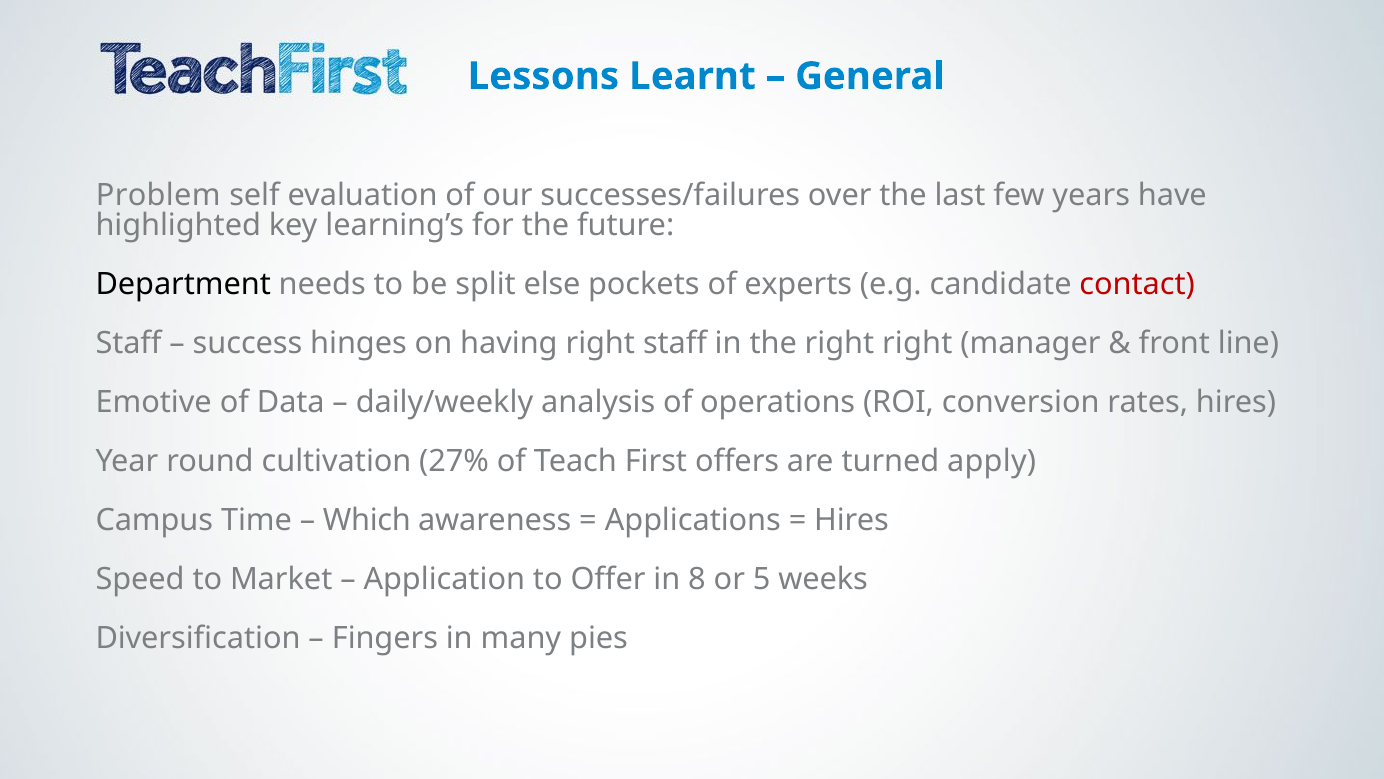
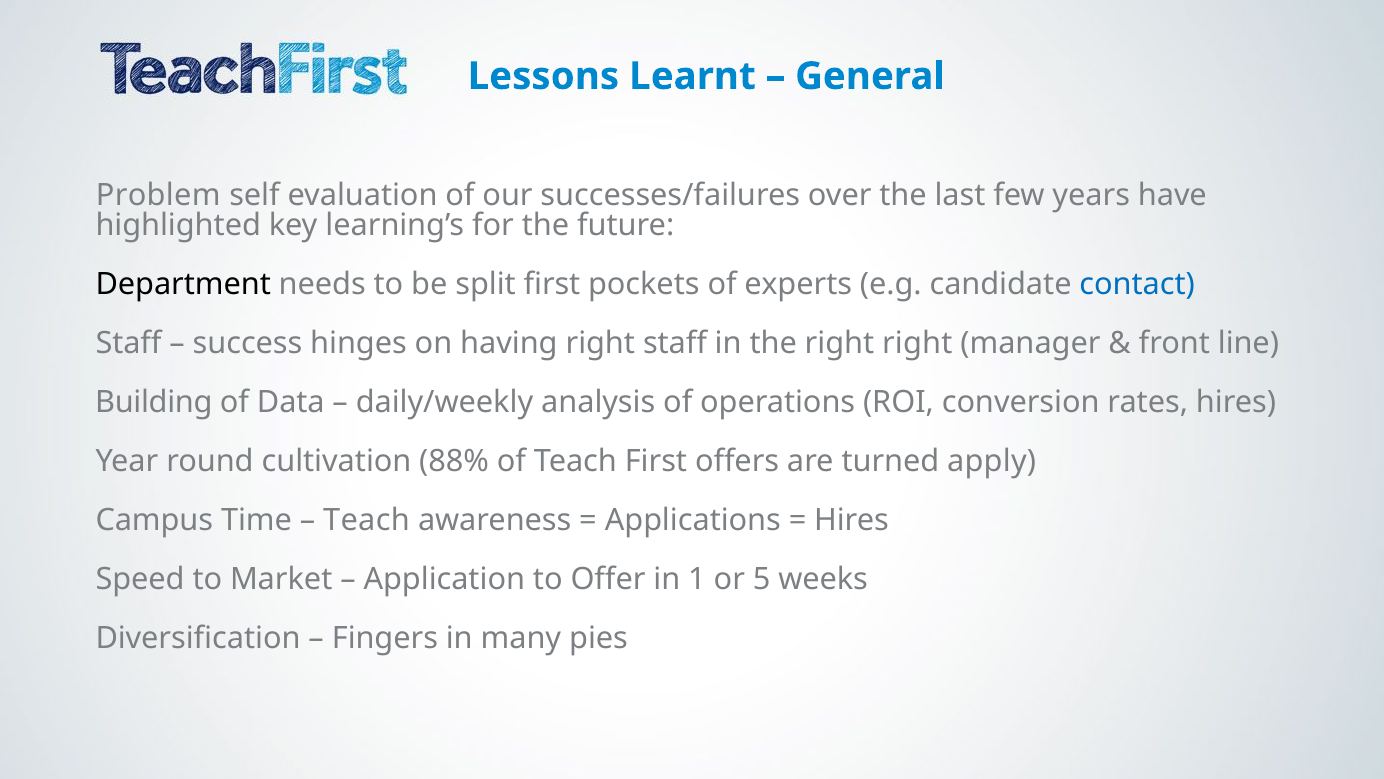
split else: else -> first
contact colour: red -> blue
Emotive: Emotive -> Building
27%: 27% -> 88%
Which at (367, 520): Which -> Teach
8: 8 -> 1
